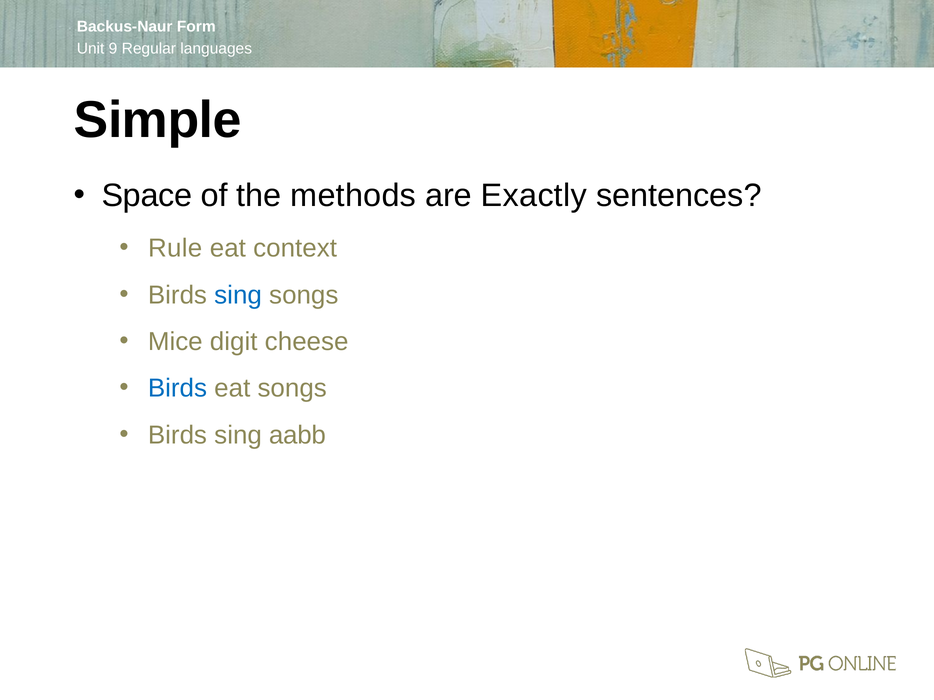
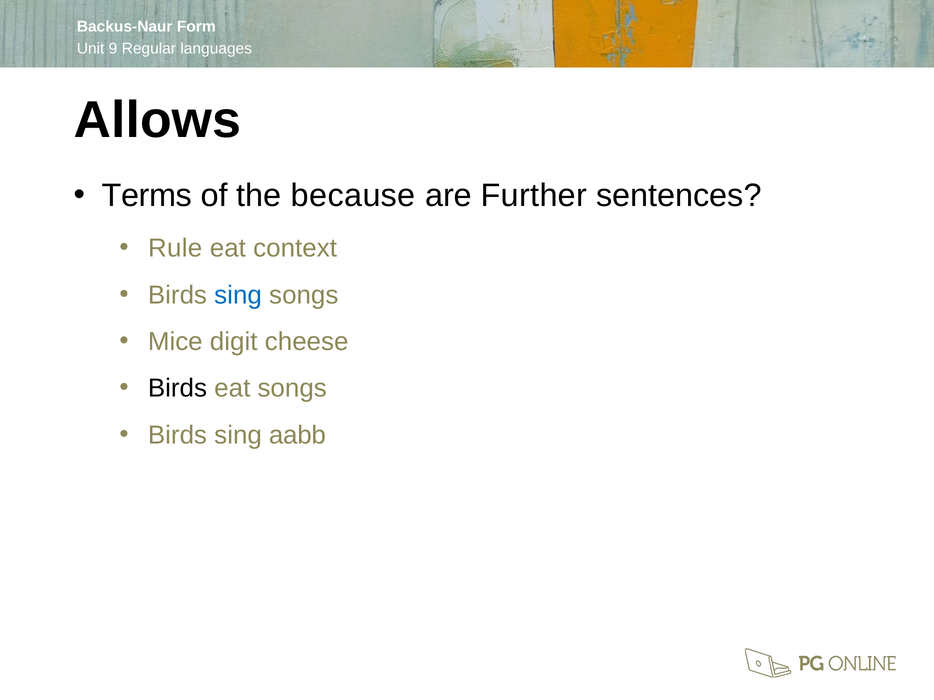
Simple: Simple -> Allows
Space: Space -> Terms
methods: methods -> because
Exactly: Exactly -> Further
Birds at (177, 389) colour: blue -> black
